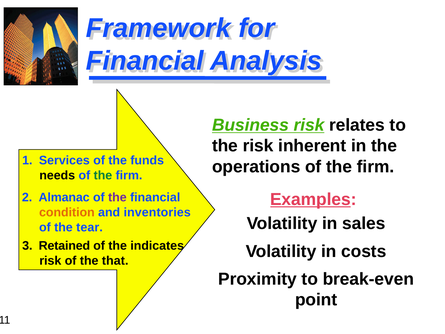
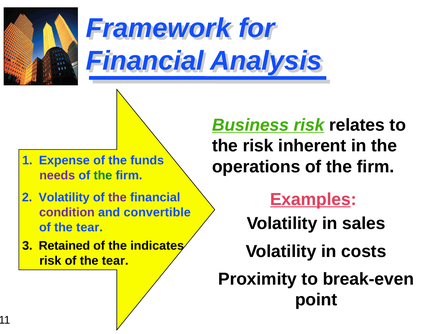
Services: Services -> Expense
needs colour: black -> purple
2 Almanac: Almanac -> Volatility
condition colour: orange -> purple
inventories: inventories -> convertible
risk of the that: that -> tear
